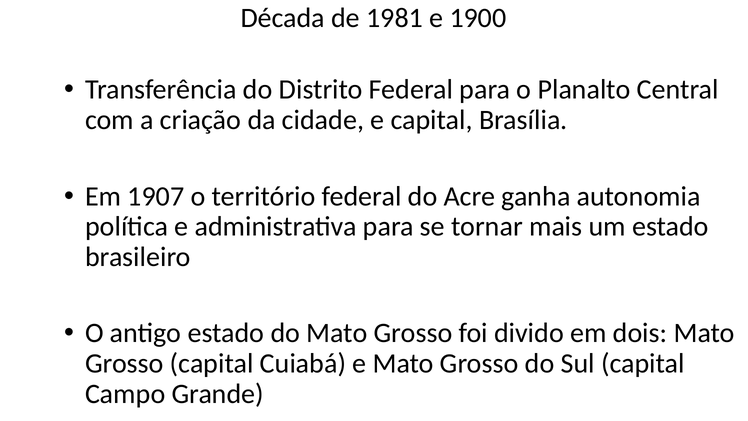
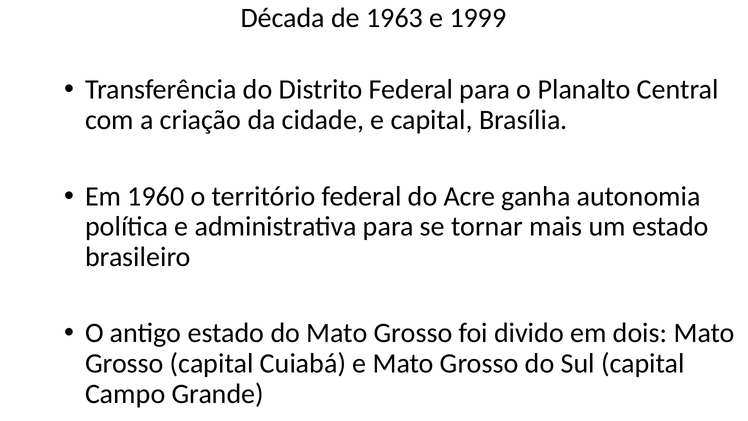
1981: 1981 -> 1963
1900: 1900 -> 1999
1907: 1907 -> 1960
